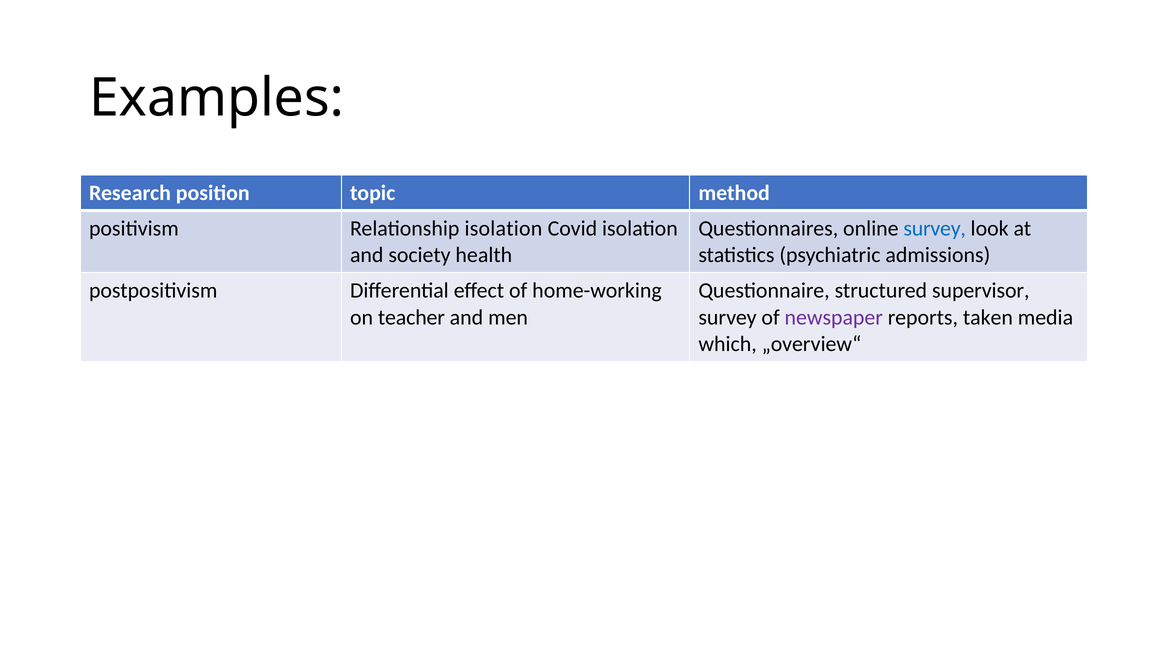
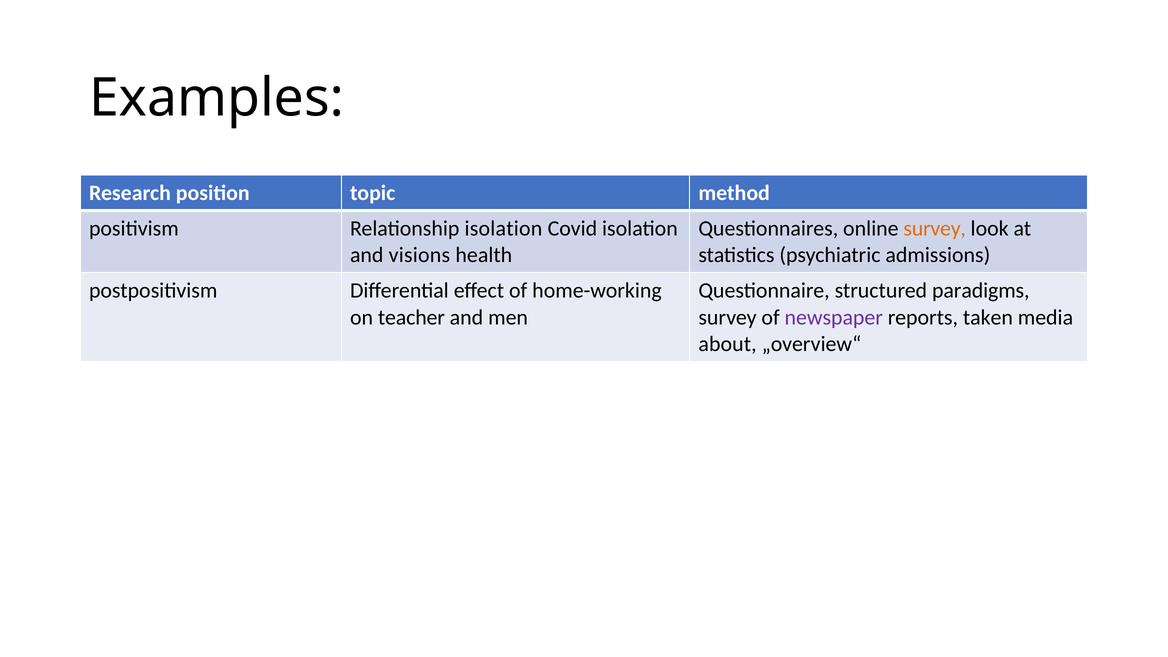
survey at (935, 228) colour: blue -> orange
society: society -> visions
supervisor: supervisor -> paradigms
which: which -> about
